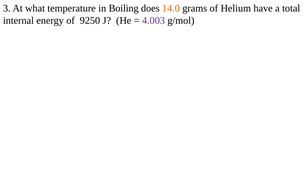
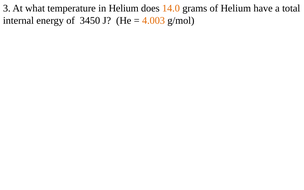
in Boiling: Boiling -> Helium
9250: 9250 -> 3450
4.003 colour: purple -> orange
